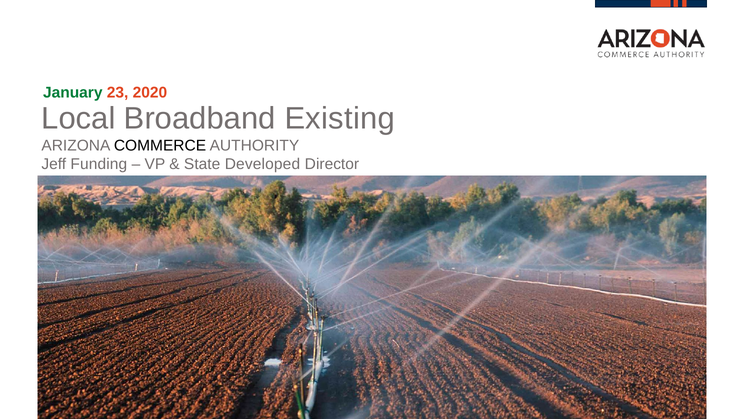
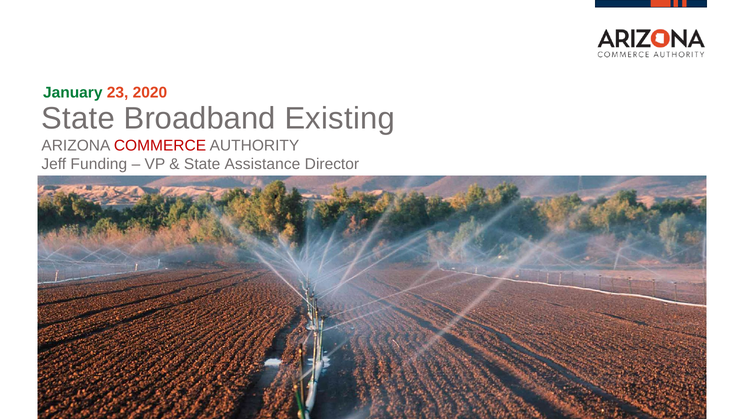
Local at (78, 119): Local -> State
COMMERCE colour: black -> red
Developed: Developed -> Assistance
